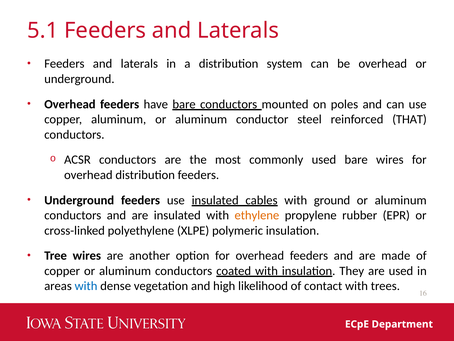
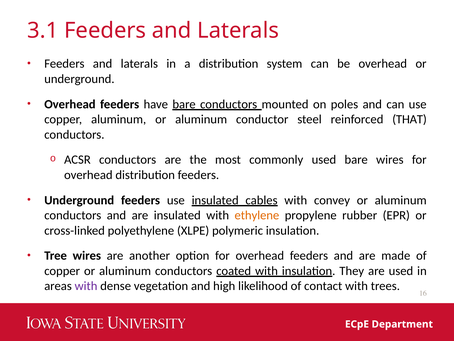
5.1: 5.1 -> 3.1
ground: ground -> convey
with at (86, 286) colour: blue -> purple
